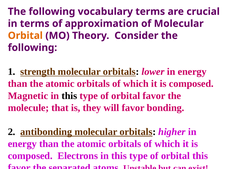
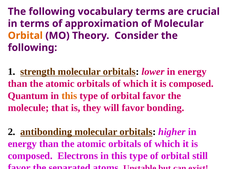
Magnetic: Magnetic -> Quantum
this at (69, 96) colour: black -> orange
orbital this: this -> still
